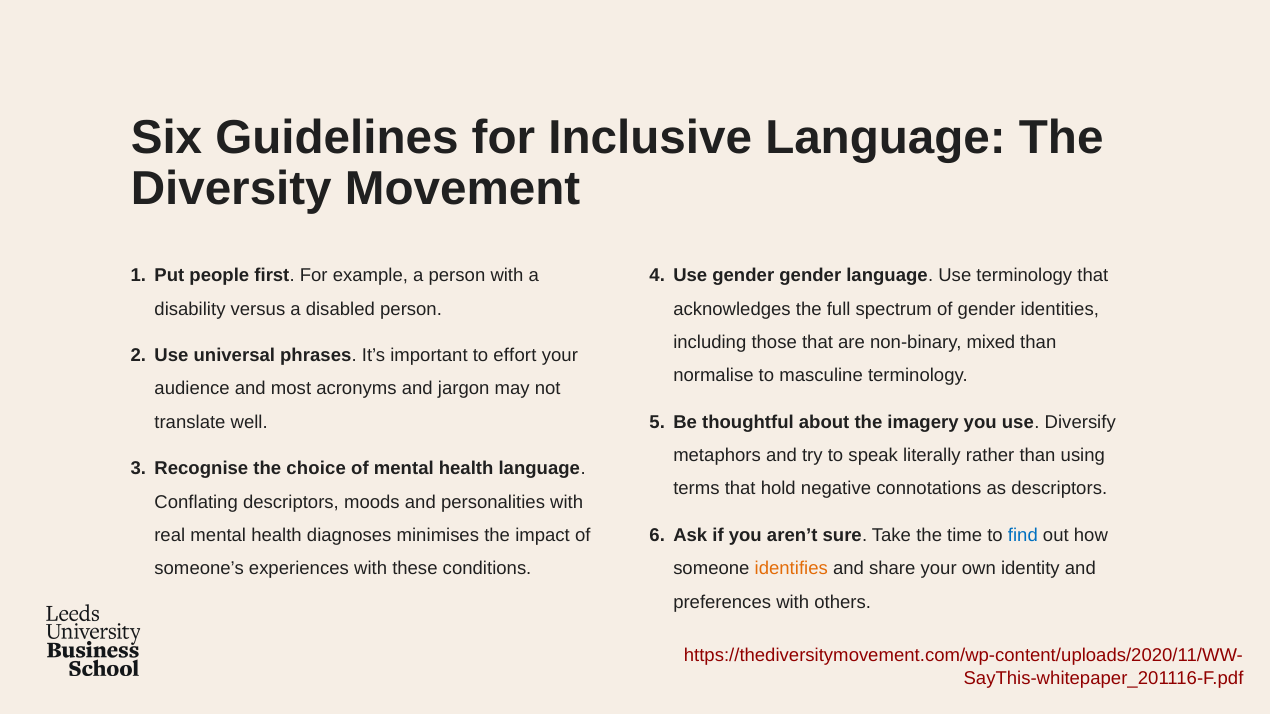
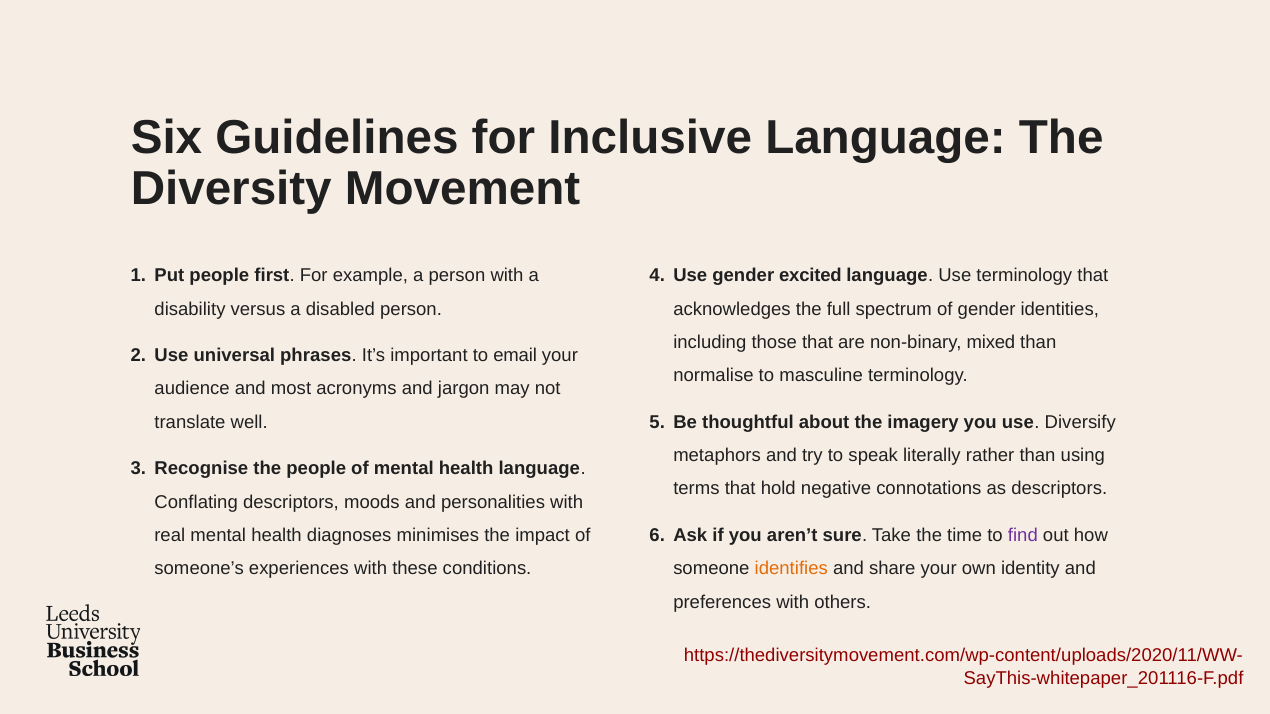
gender gender: gender -> excited
effort: effort -> email
the choice: choice -> people
find colour: blue -> purple
